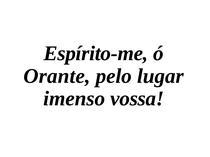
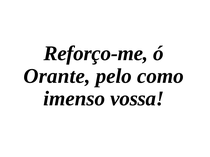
Espírito-me: Espírito-me -> Reforço-me
lugar: lugar -> como
